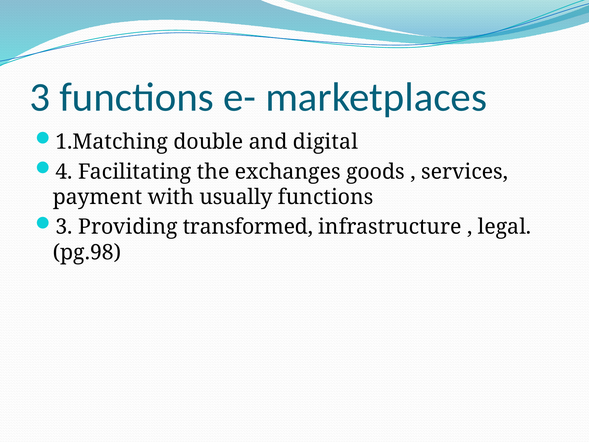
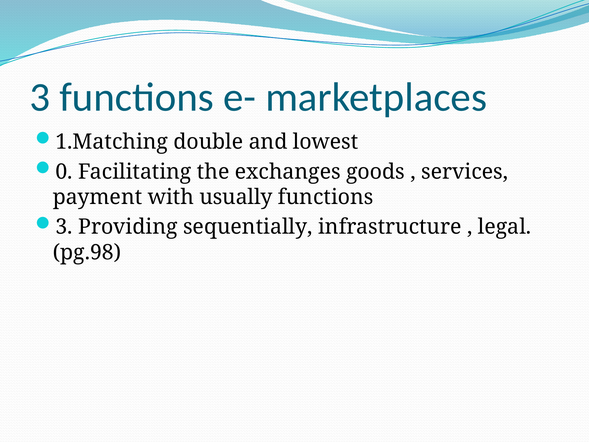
digital: digital -> lowest
4: 4 -> 0
transformed: transformed -> sequentially
